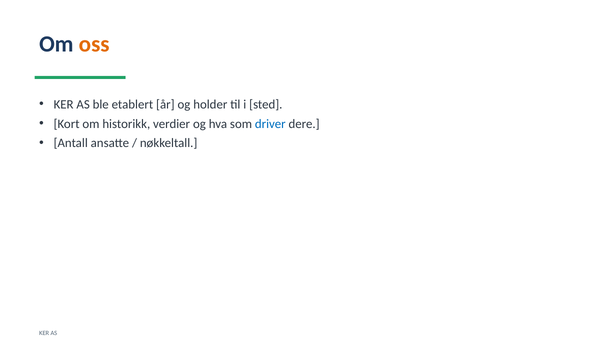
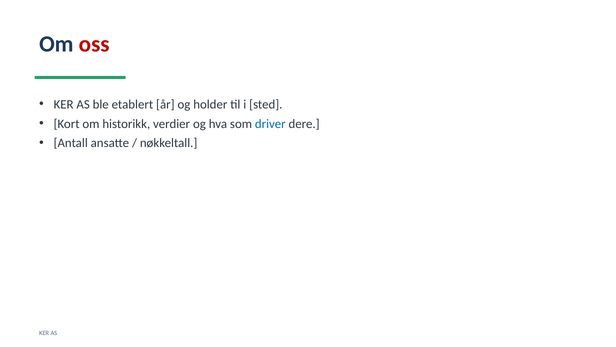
oss colour: orange -> red
